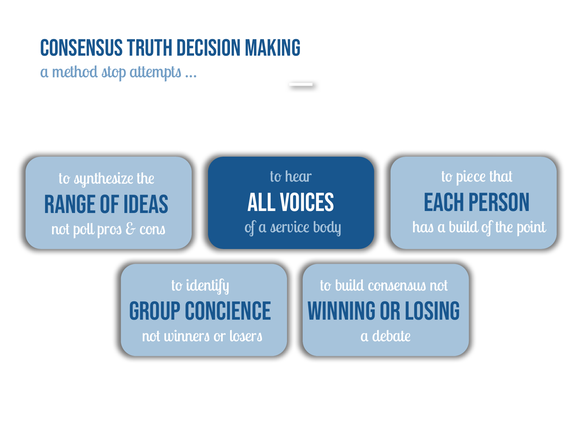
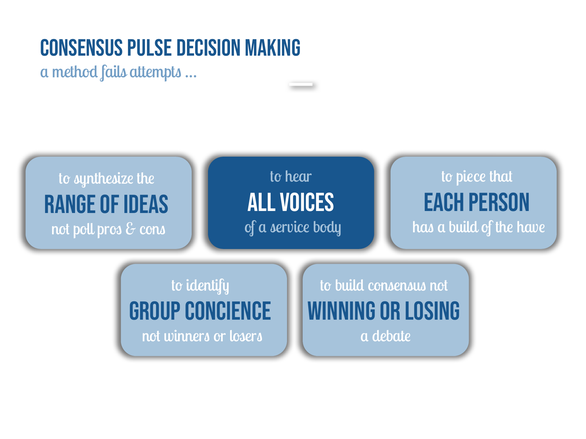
Truth: Truth -> Pulse
stop: stop -> fails
point: point -> have
